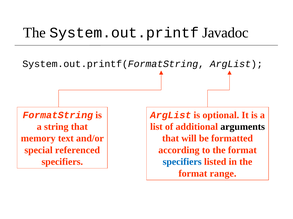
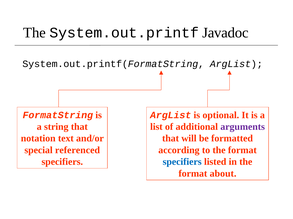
arguments colour: black -> purple
memory: memory -> notation
range: range -> about
